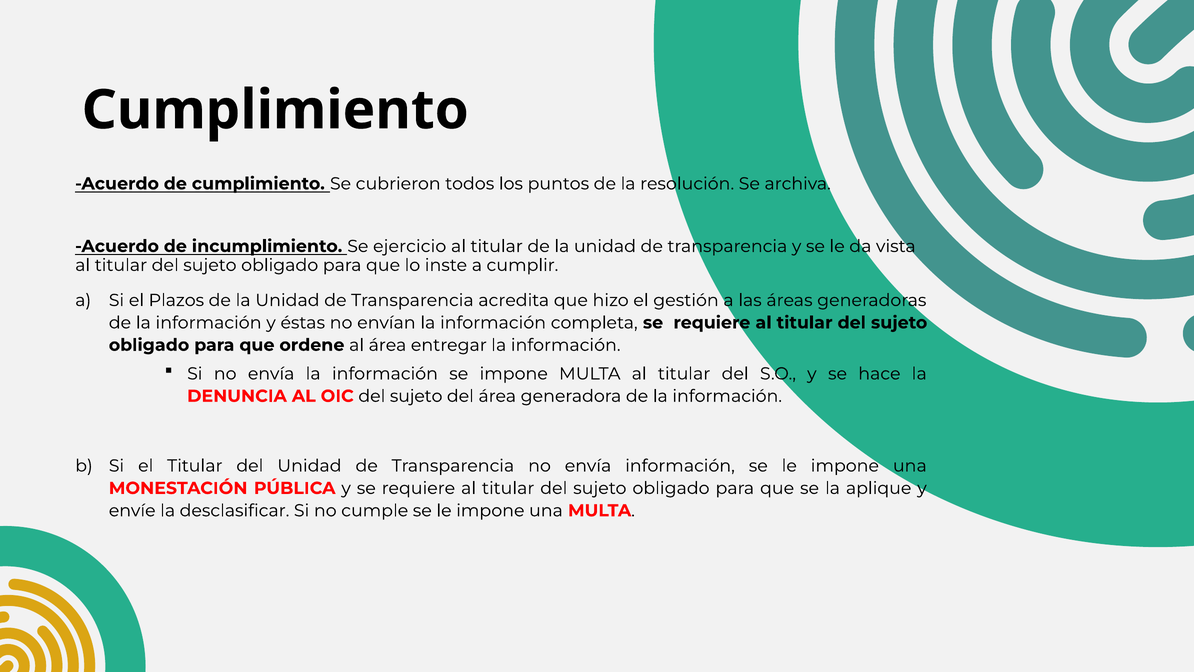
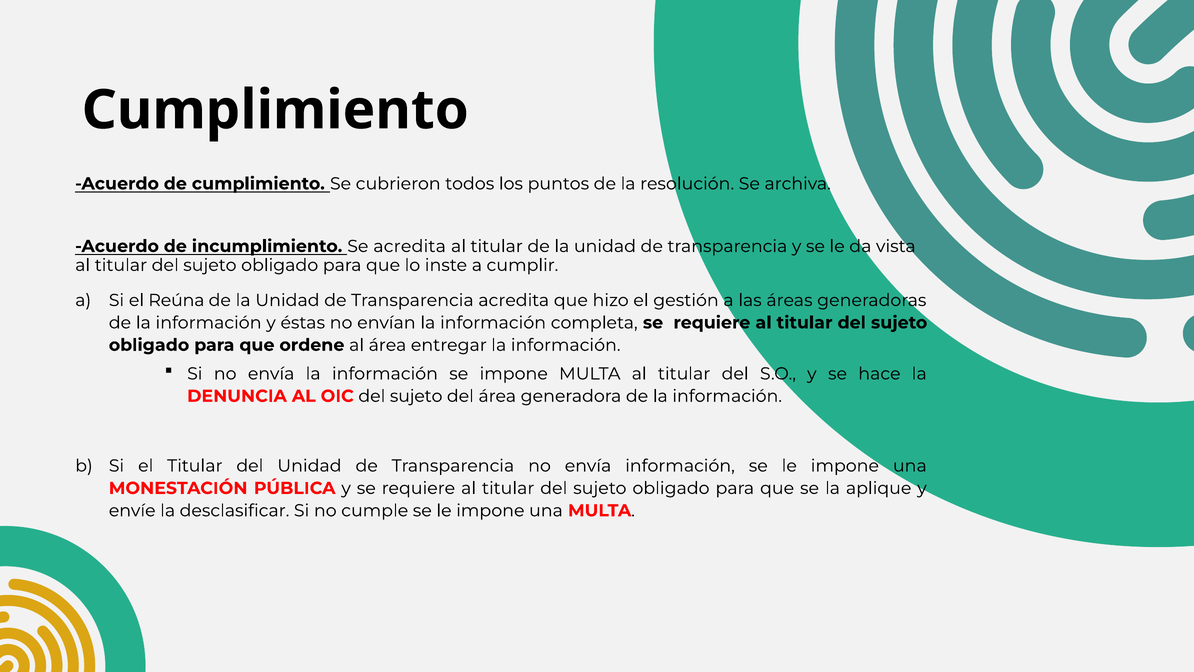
Se ejercicio: ejercicio -> acredita
Plazos: Plazos -> Reúna
